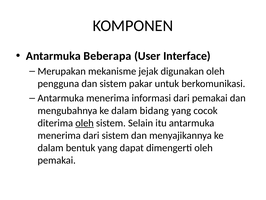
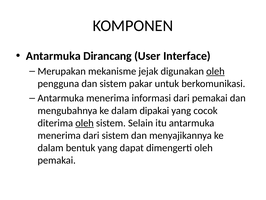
Beberapa: Beberapa -> Dirancang
oleh at (215, 71) underline: none -> present
bidang: bidang -> dipakai
